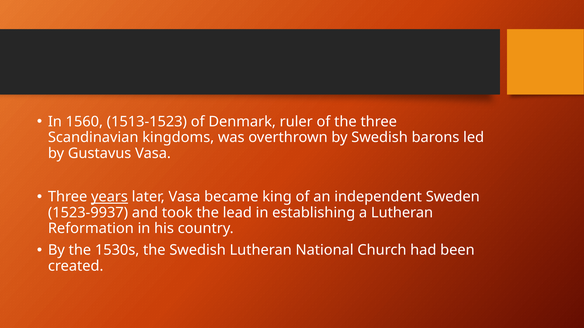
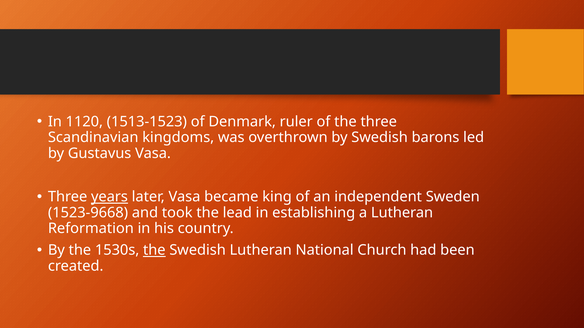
1560: 1560 -> 1120
1523-9937: 1523-9937 -> 1523-9668
the at (154, 251) underline: none -> present
